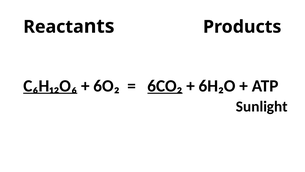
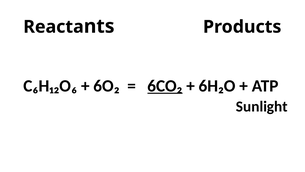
C₆H₁₂O₆ underline: present -> none
